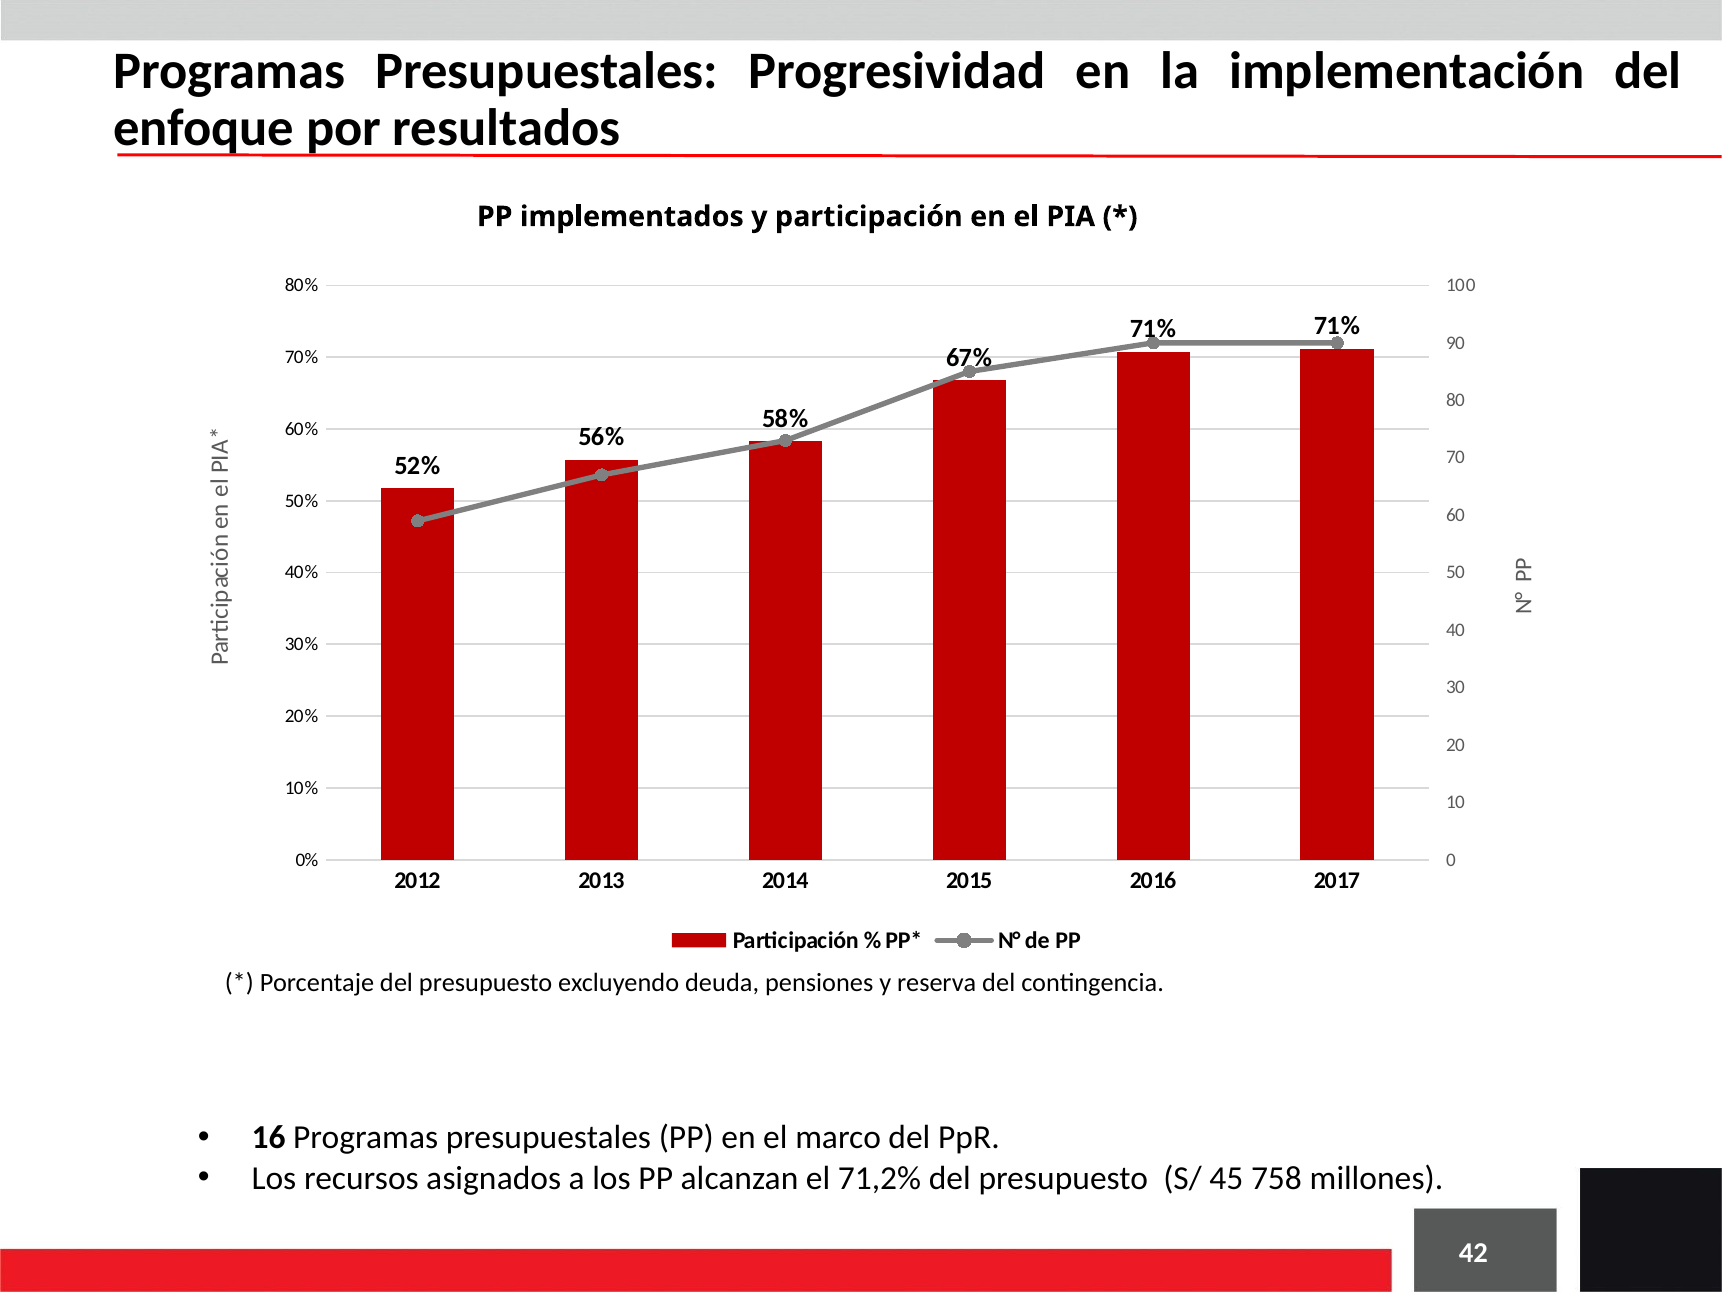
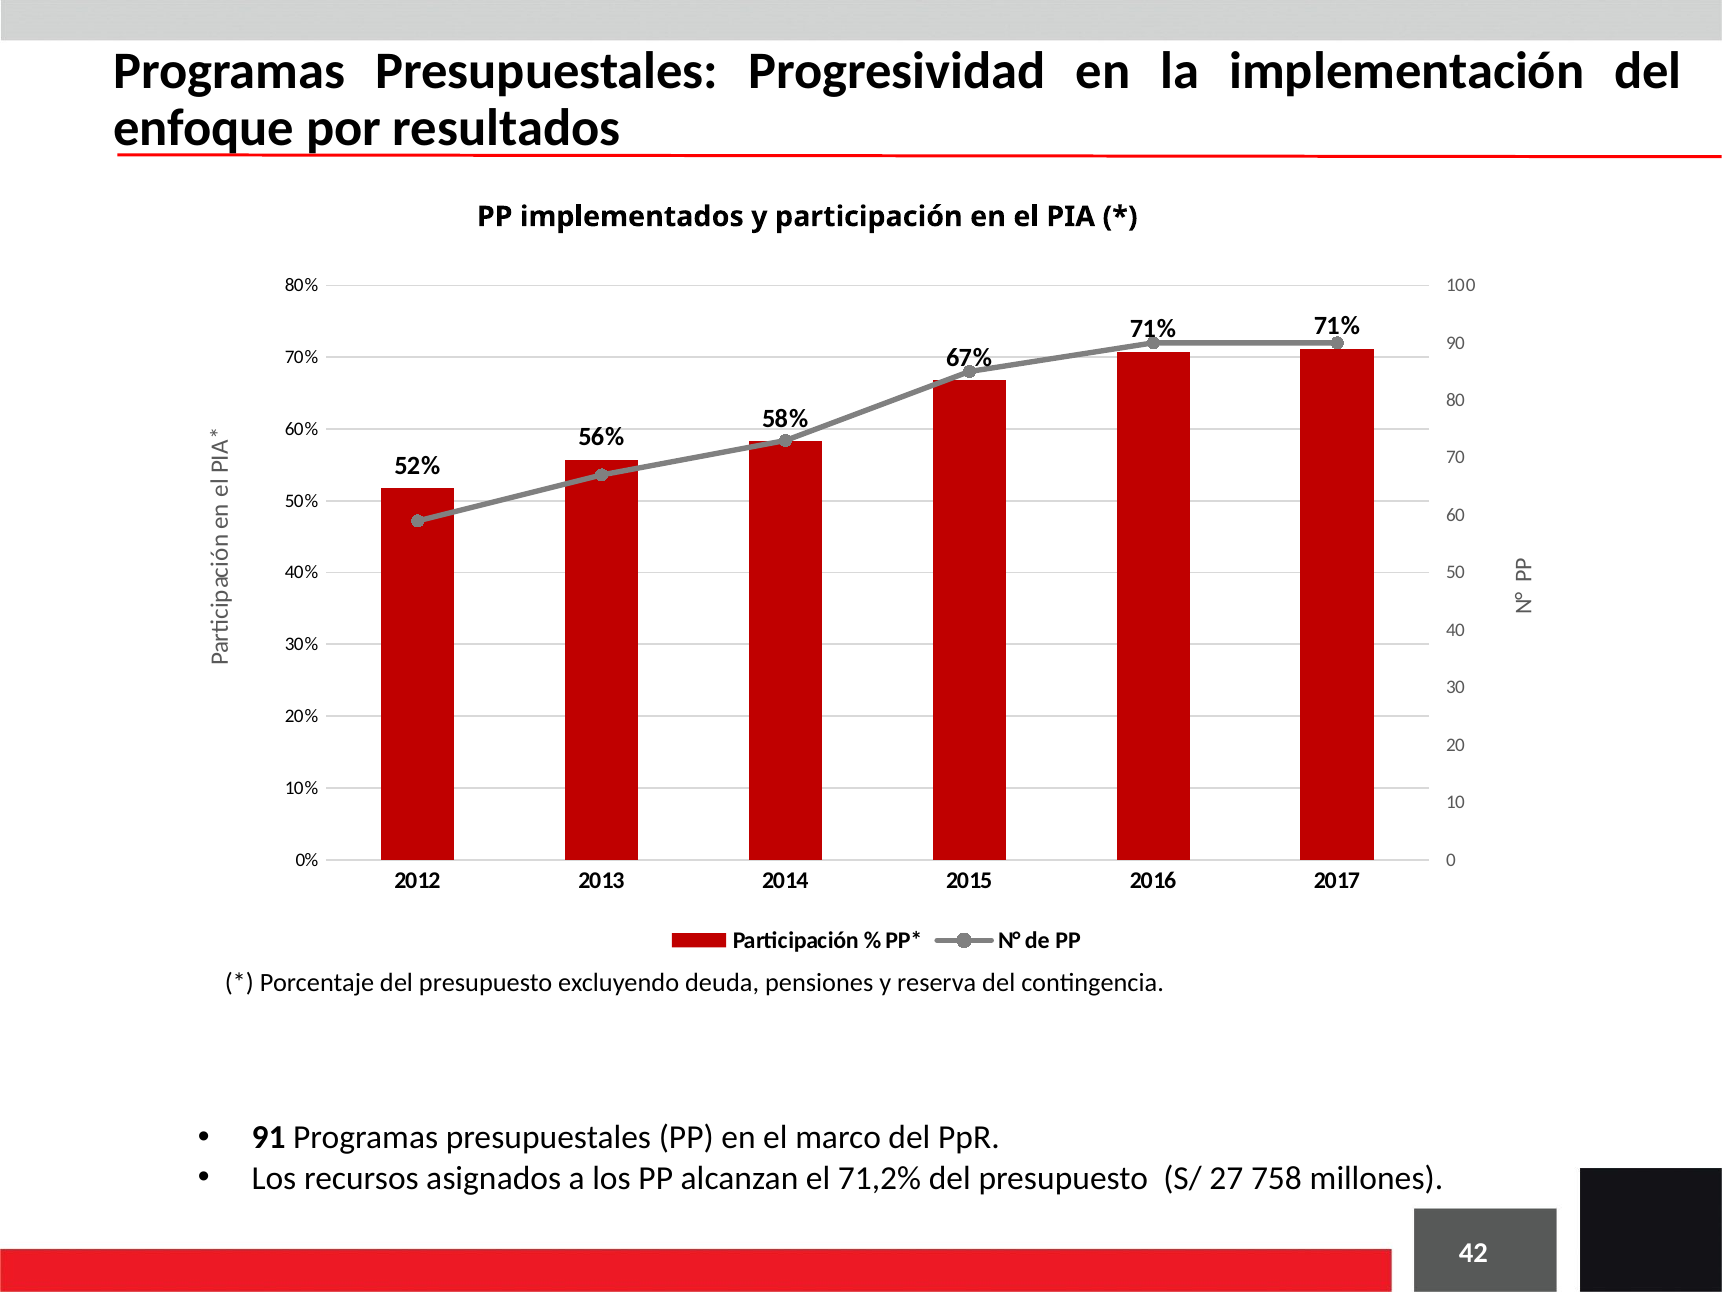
16: 16 -> 91
45: 45 -> 27
